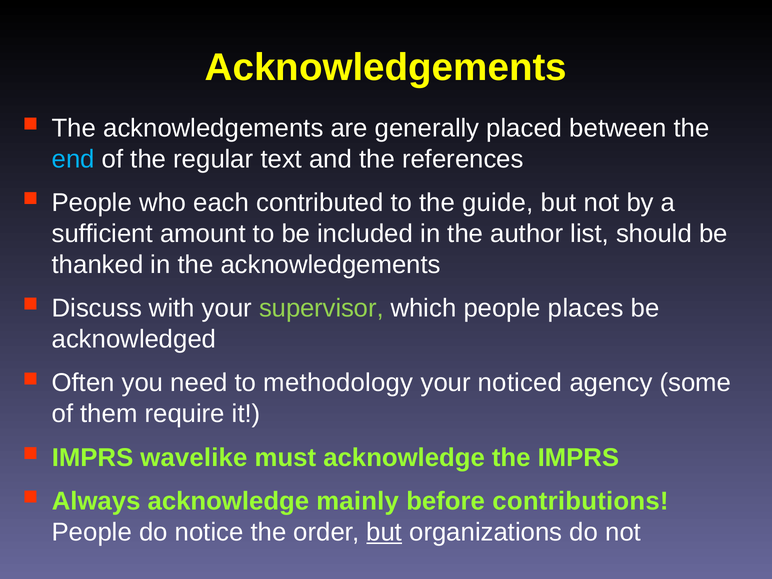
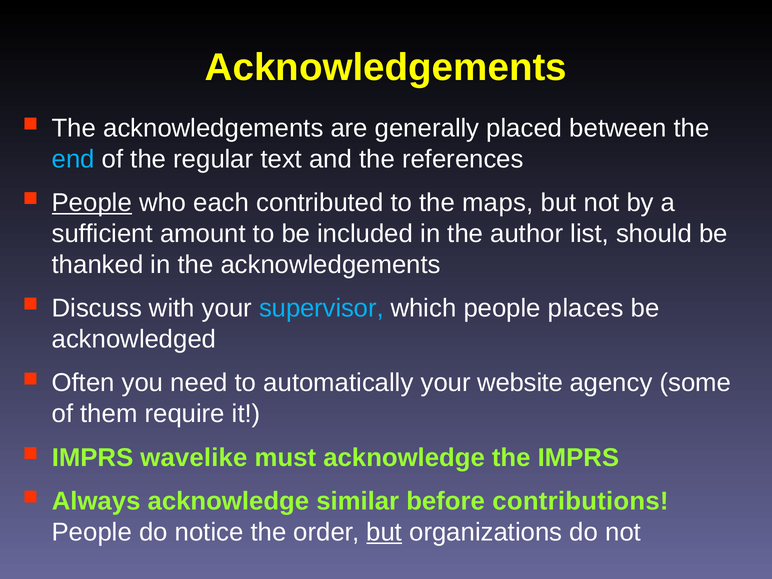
People at (92, 203) underline: none -> present
guide: guide -> maps
supervisor colour: light green -> light blue
methodology: methodology -> automatically
noticed: noticed -> website
mainly: mainly -> similar
